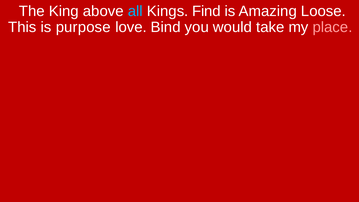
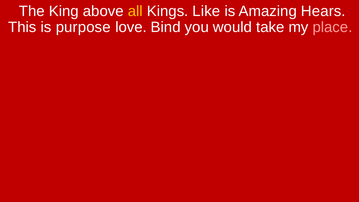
all colour: light blue -> yellow
Find: Find -> Like
Loose: Loose -> Hears
